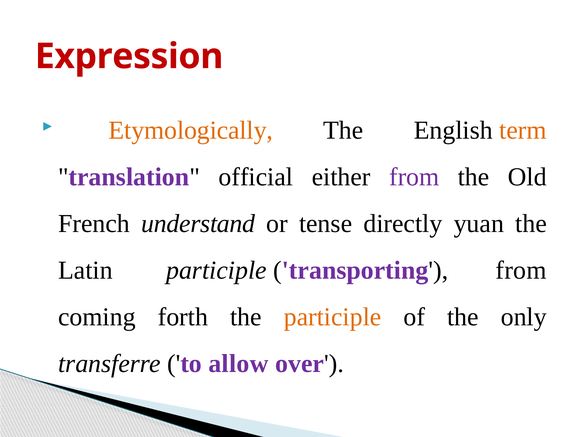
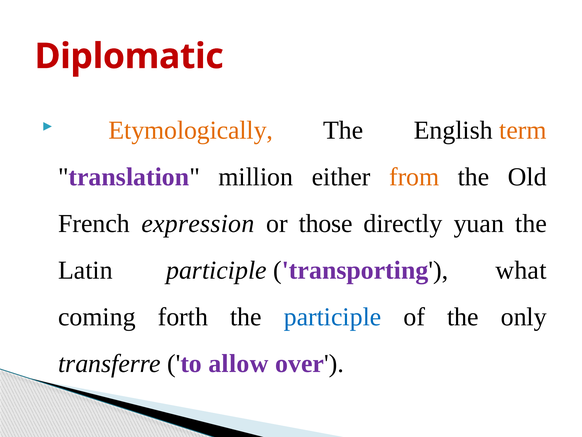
Expression: Expression -> Diplomatic
official: official -> million
from at (414, 177) colour: purple -> orange
understand: understand -> expression
tense: tense -> those
transporting from: from -> what
participle at (333, 316) colour: orange -> blue
